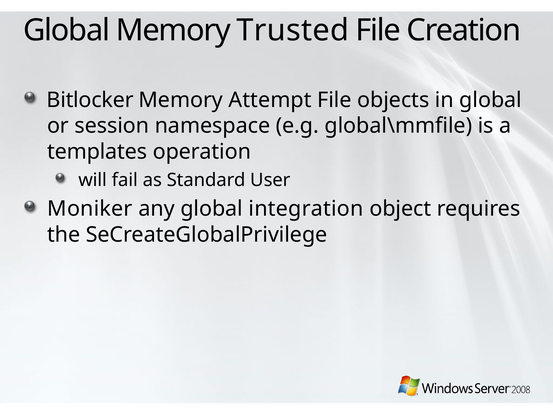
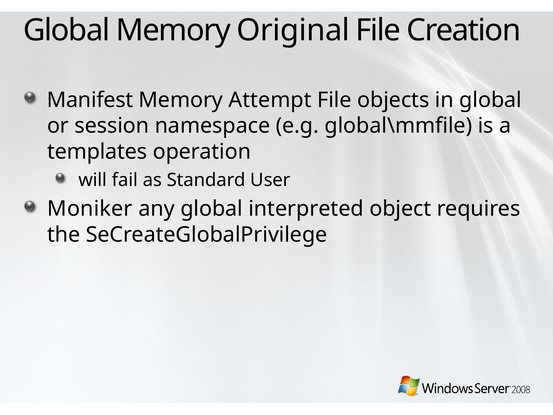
Trusted: Trusted -> Original
Bitlocker: Bitlocker -> Manifest
integration: integration -> interpreted
